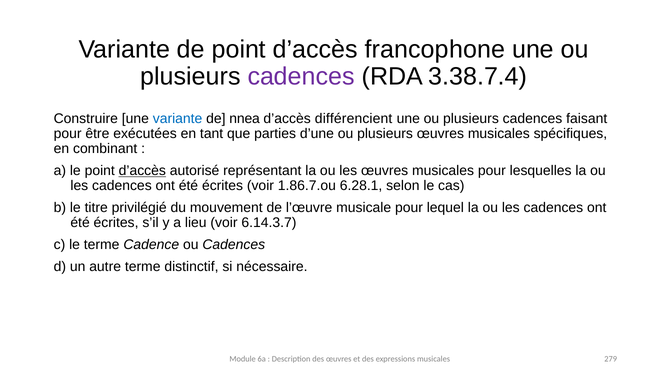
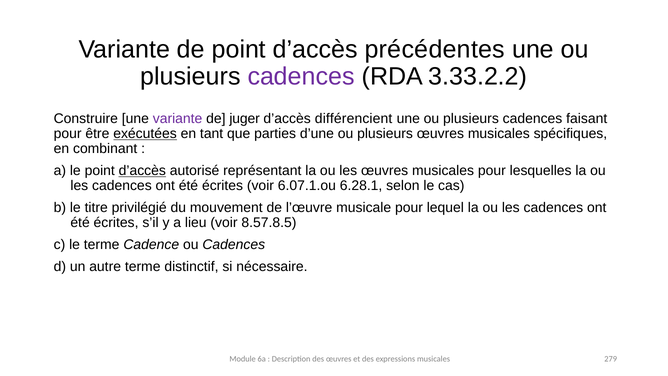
francophone: francophone -> précédentes
3.38.7.4: 3.38.7.4 -> 3.33.2.2
variante at (178, 119) colour: blue -> purple
nnea: nnea -> juger
exécutées underline: none -> present
1.86.7.ou: 1.86.7.ou -> 6.07.1.ou
6.14.3.7: 6.14.3.7 -> 8.57.8.5
